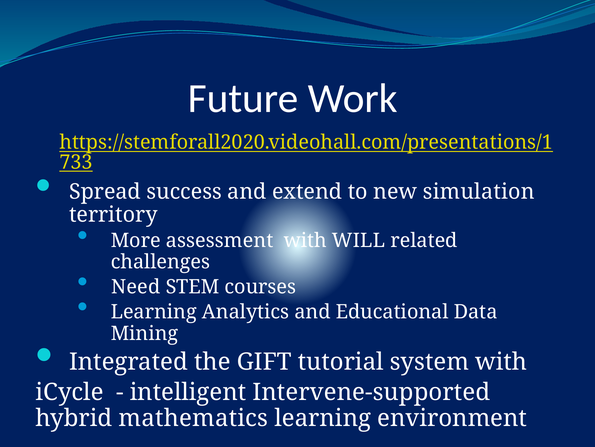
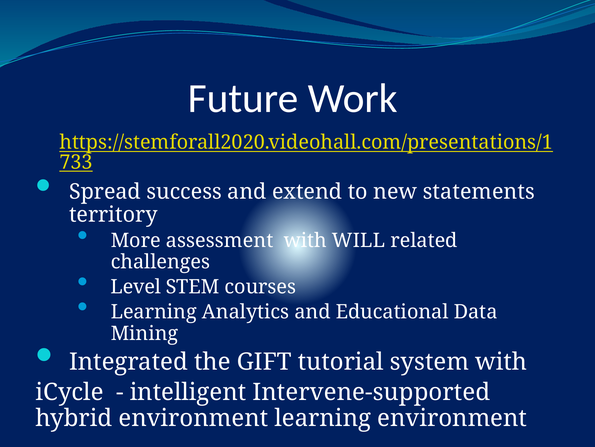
simulation: simulation -> statements
Need: Need -> Level
hybrid mathematics: mathematics -> environment
